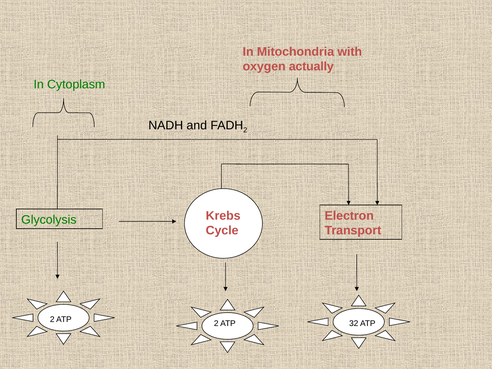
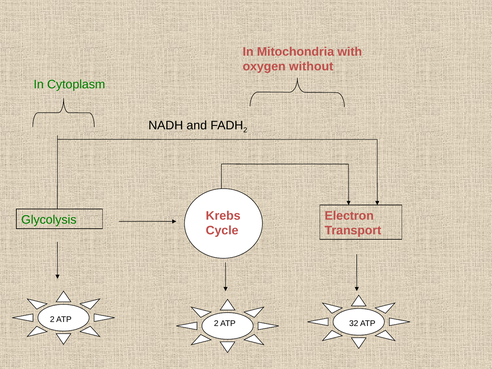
actually: actually -> without
